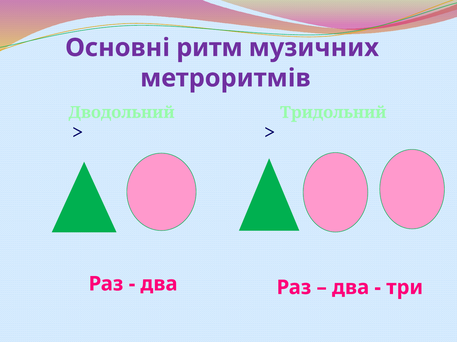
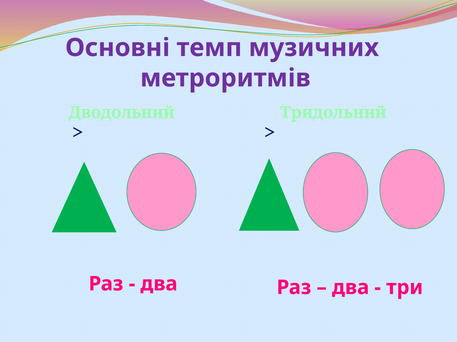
ритм: ритм -> темп
